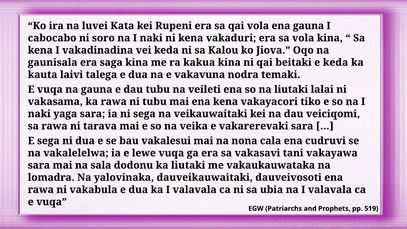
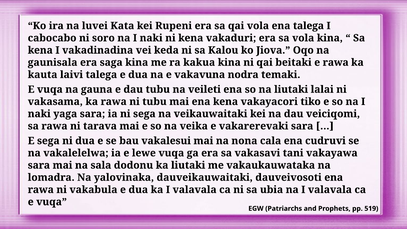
ena gauna: gauna -> talega
e keda: keda -> rawa
